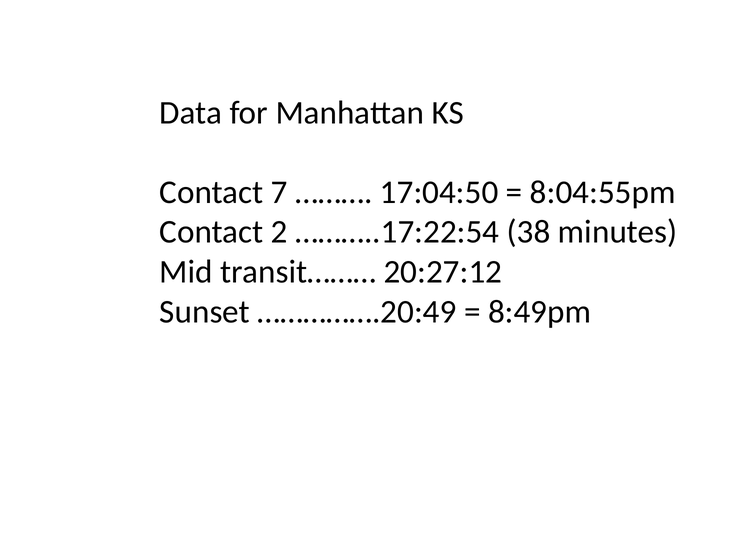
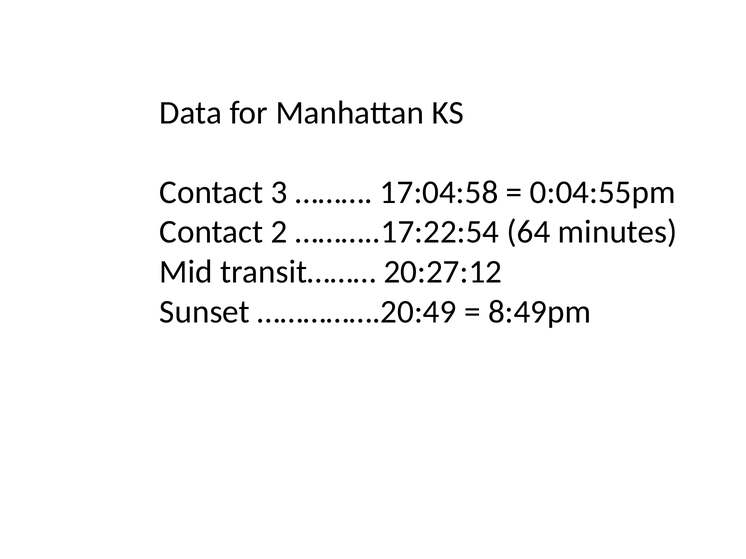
7: 7 -> 3
17:04:50: 17:04:50 -> 17:04:58
8:04:55pm: 8:04:55pm -> 0:04:55pm
38: 38 -> 64
